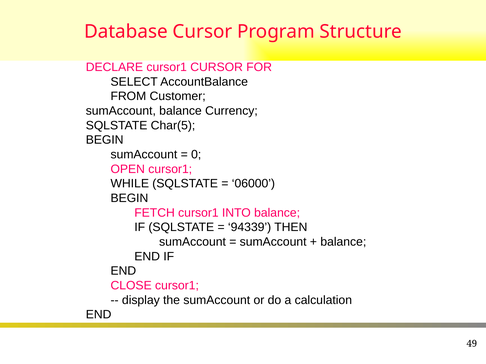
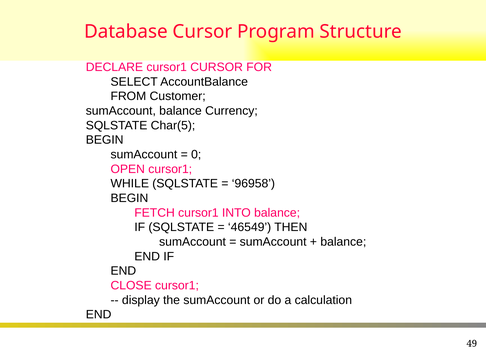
06000: 06000 -> 96958
94339: 94339 -> 46549
